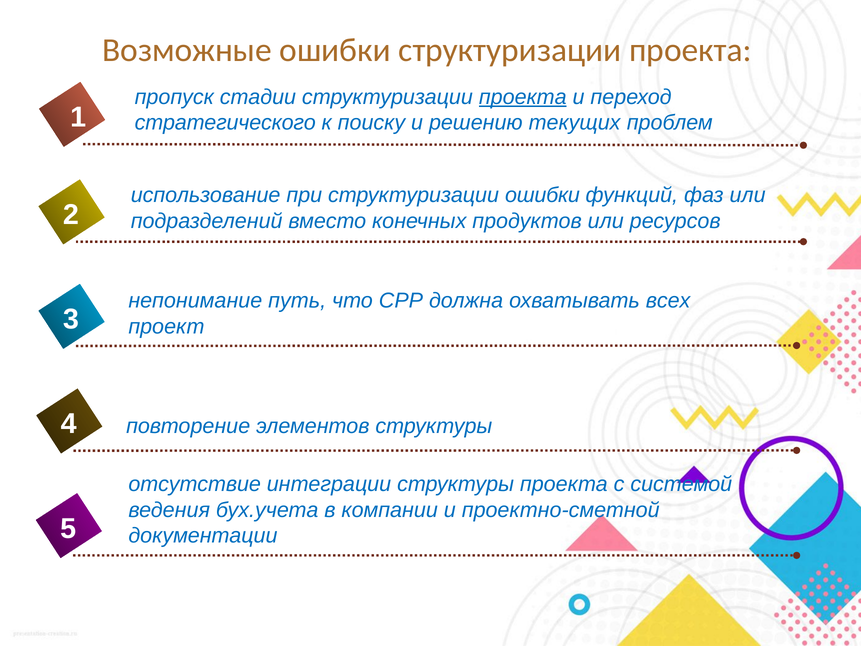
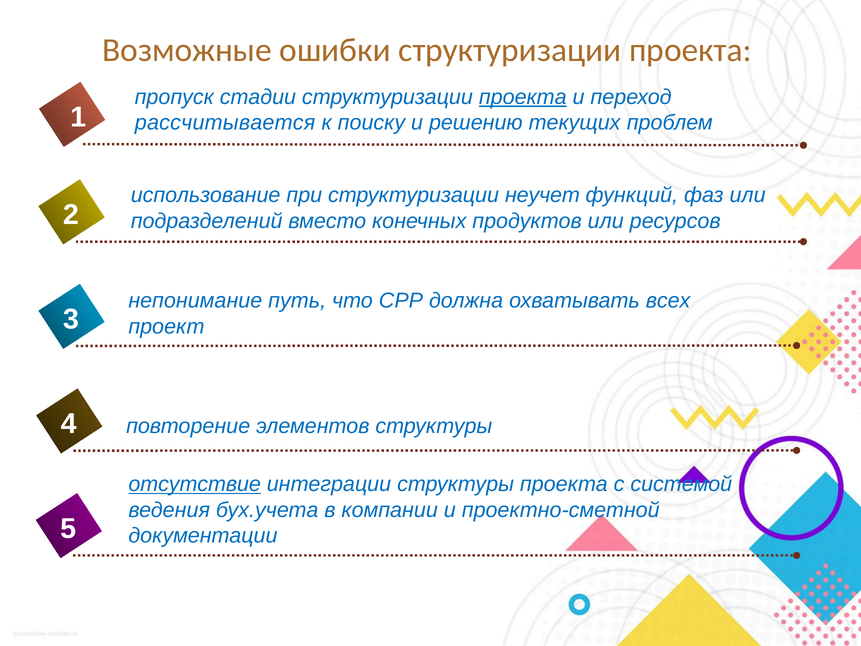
стратегического: стратегического -> рассчитывается
структуризации ошибки: ошибки -> неучет
отсутствие underline: none -> present
